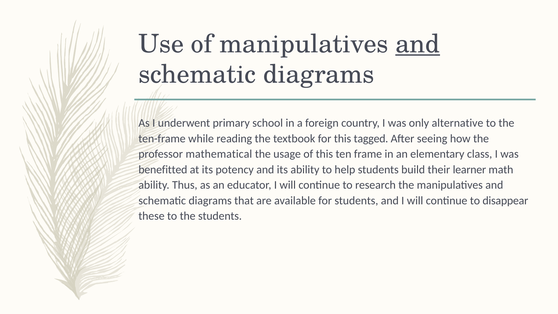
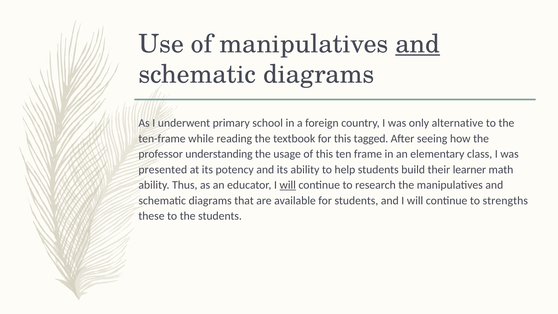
mathematical: mathematical -> understanding
benefitted: benefitted -> presented
will at (288, 185) underline: none -> present
disappear: disappear -> strengths
